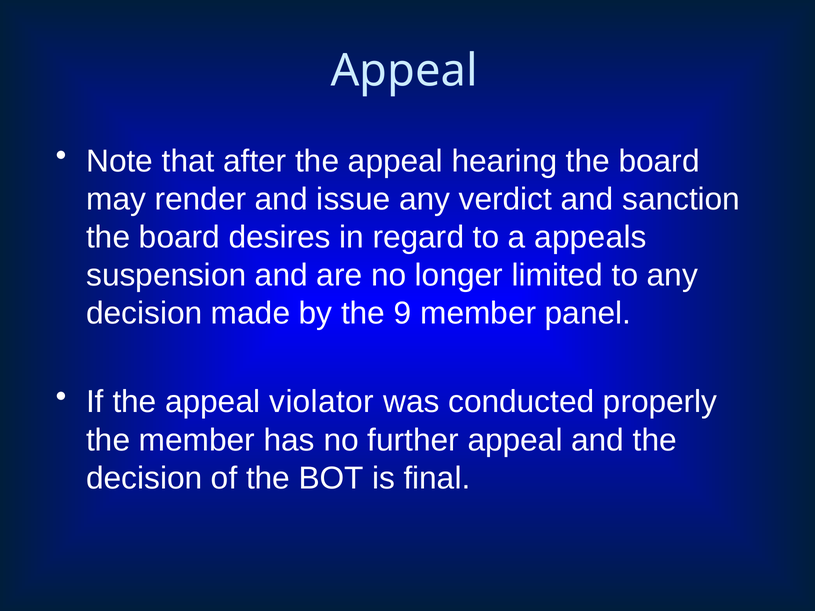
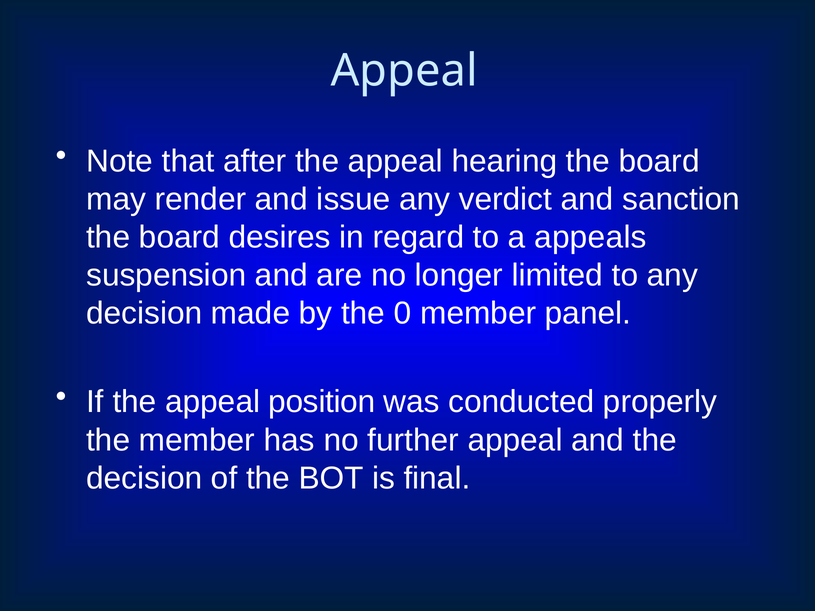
9: 9 -> 0
violator: violator -> position
